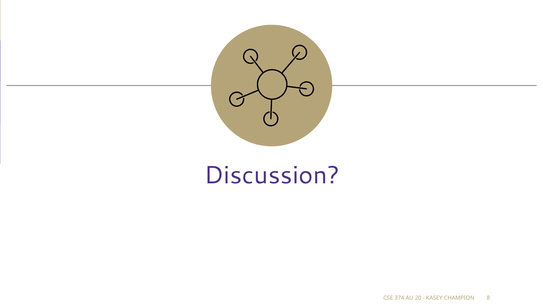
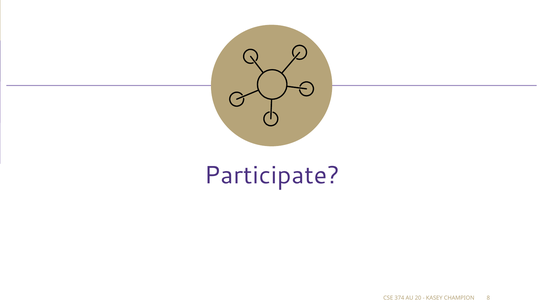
Discussion: Discussion -> Participate
